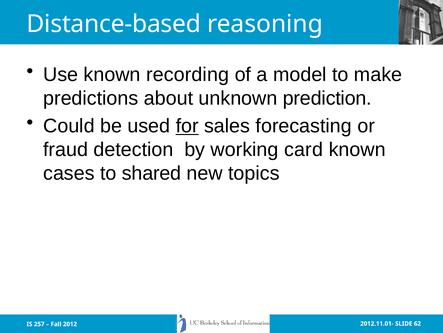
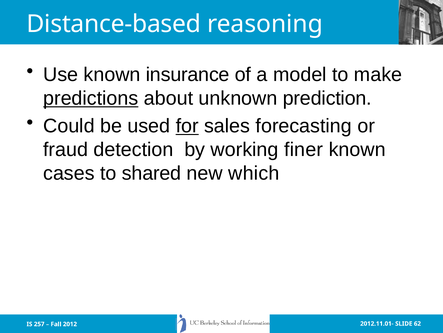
recording: recording -> insurance
predictions underline: none -> present
card: card -> finer
topics: topics -> which
